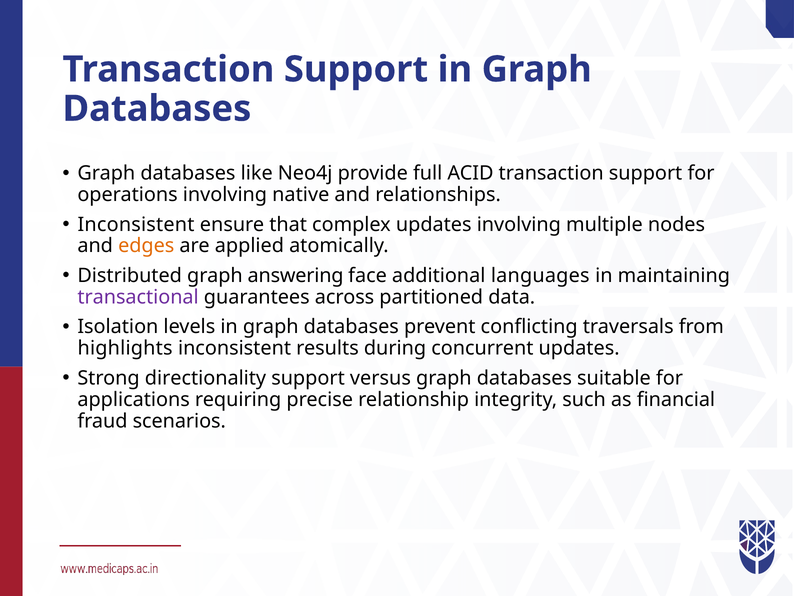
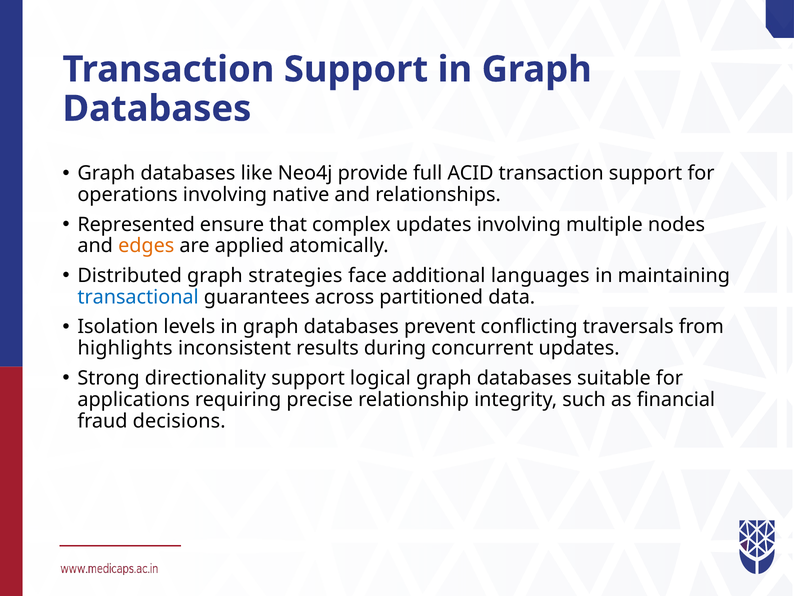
Inconsistent at (136, 224): Inconsistent -> Represented
answering: answering -> strategies
transactional colour: purple -> blue
versus: versus -> logical
scenarios: scenarios -> decisions
